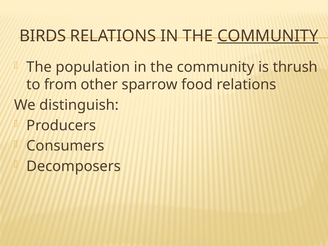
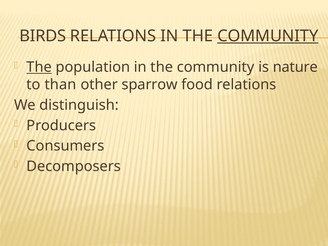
The at (39, 67) underline: none -> present
thrush: thrush -> nature
from: from -> than
